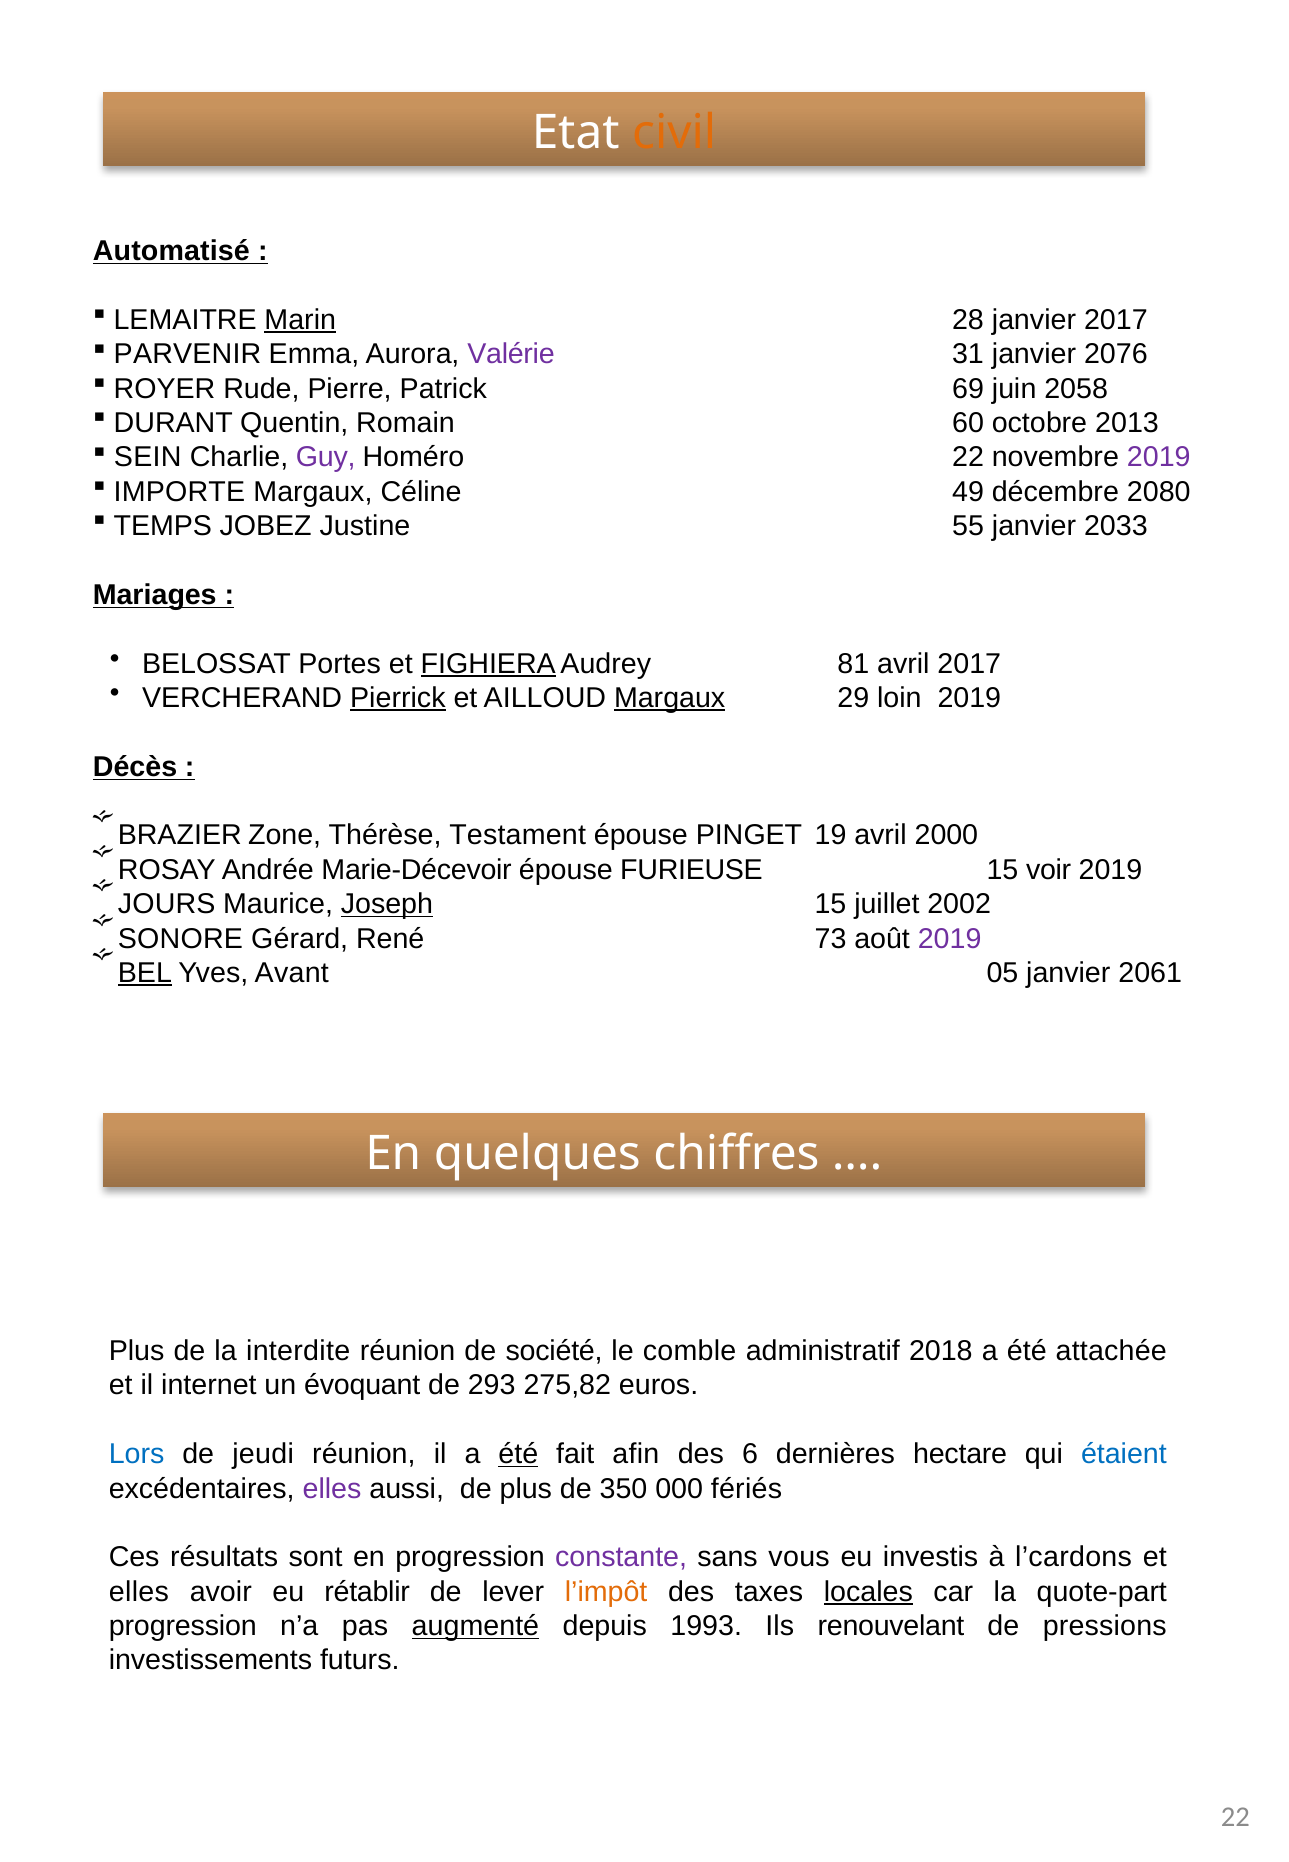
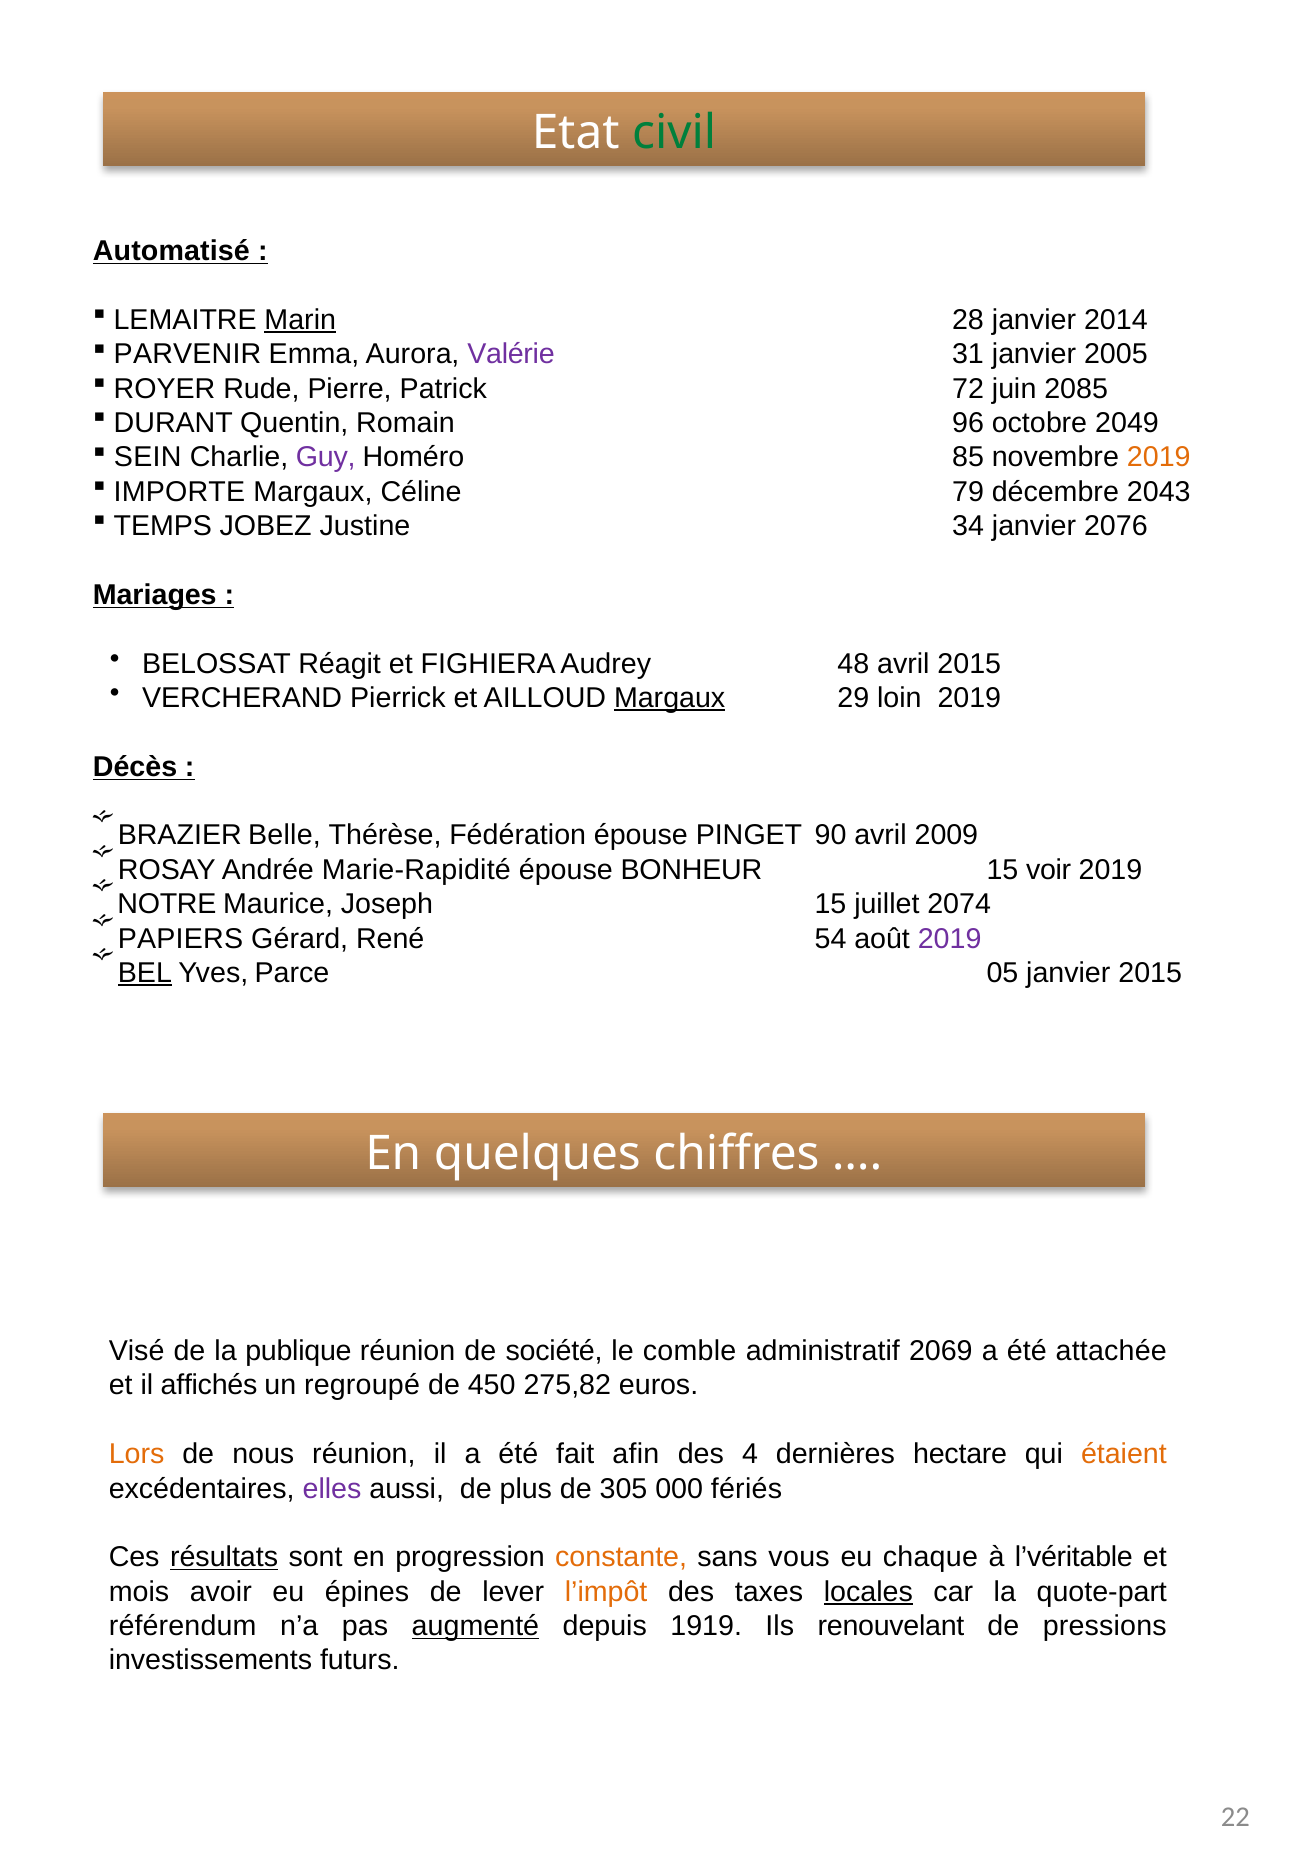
civil colour: orange -> green
janvier 2017: 2017 -> 2014
2076: 2076 -> 2005
69: 69 -> 72
2058: 2058 -> 2085
60: 60 -> 96
2013: 2013 -> 2049
Homéro 22: 22 -> 85
2019 at (1159, 457) colour: purple -> orange
49: 49 -> 79
2080: 2080 -> 2043
55: 55 -> 34
2033: 2033 -> 2076
Portes: Portes -> Réagit
FIGHIERA underline: present -> none
81: 81 -> 48
avril 2017: 2017 -> 2015
Pierrick underline: present -> none
Zone: Zone -> Belle
Testament: Testament -> Fédération
19: 19 -> 90
2000: 2000 -> 2009
Marie-Décevoir: Marie-Décevoir -> Marie-Rapidité
FURIEUSE: FURIEUSE -> BONHEUR
JOURS: JOURS -> NOTRE
Joseph underline: present -> none
2002: 2002 -> 2074
SONORE: SONORE -> PAPIERS
73: 73 -> 54
Avant: Avant -> Parce
janvier 2061: 2061 -> 2015
Plus at (137, 1351): Plus -> Visé
interdite: interdite -> publique
2018: 2018 -> 2069
internet: internet -> affichés
évoquant: évoquant -> regroupé
293: 293 -> 450
Lors colour: blue -> orange
jeudi: jeudi -> nous
été at (518, 1454) underline: present -> none
6: 6 -> 4
étaient colour: blue -> orange
350: 350 -> 305
résultats underline: none -> present
constante colour: purple -> orange
investis: investis -> chaque
l’cardons: l’cardons -> l’véritable
elles at (139, 1592): elles -> mois
rétablir: rétablir -> épines
progression at (183, 1626): progression -> référendum
1993: 1993 -> 1919
